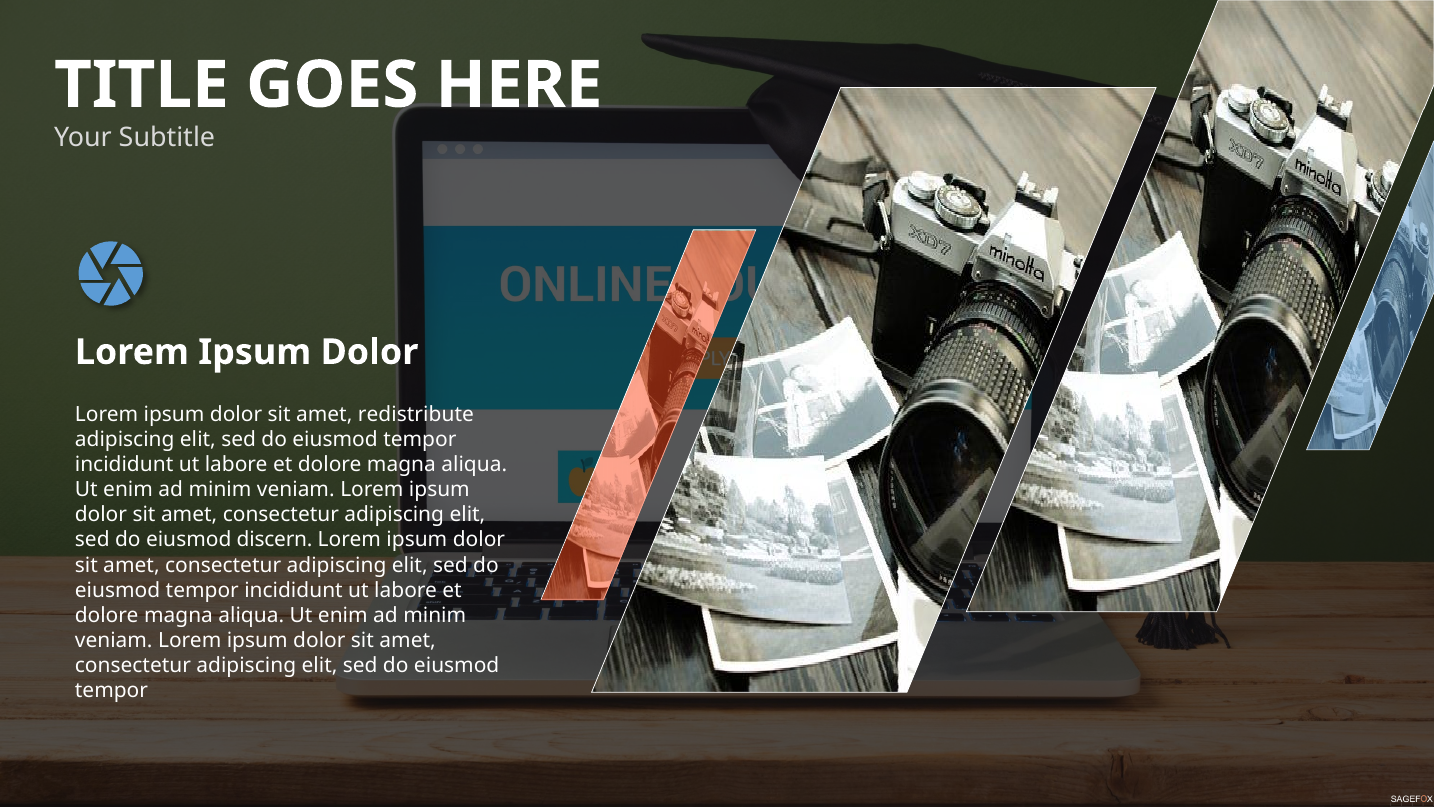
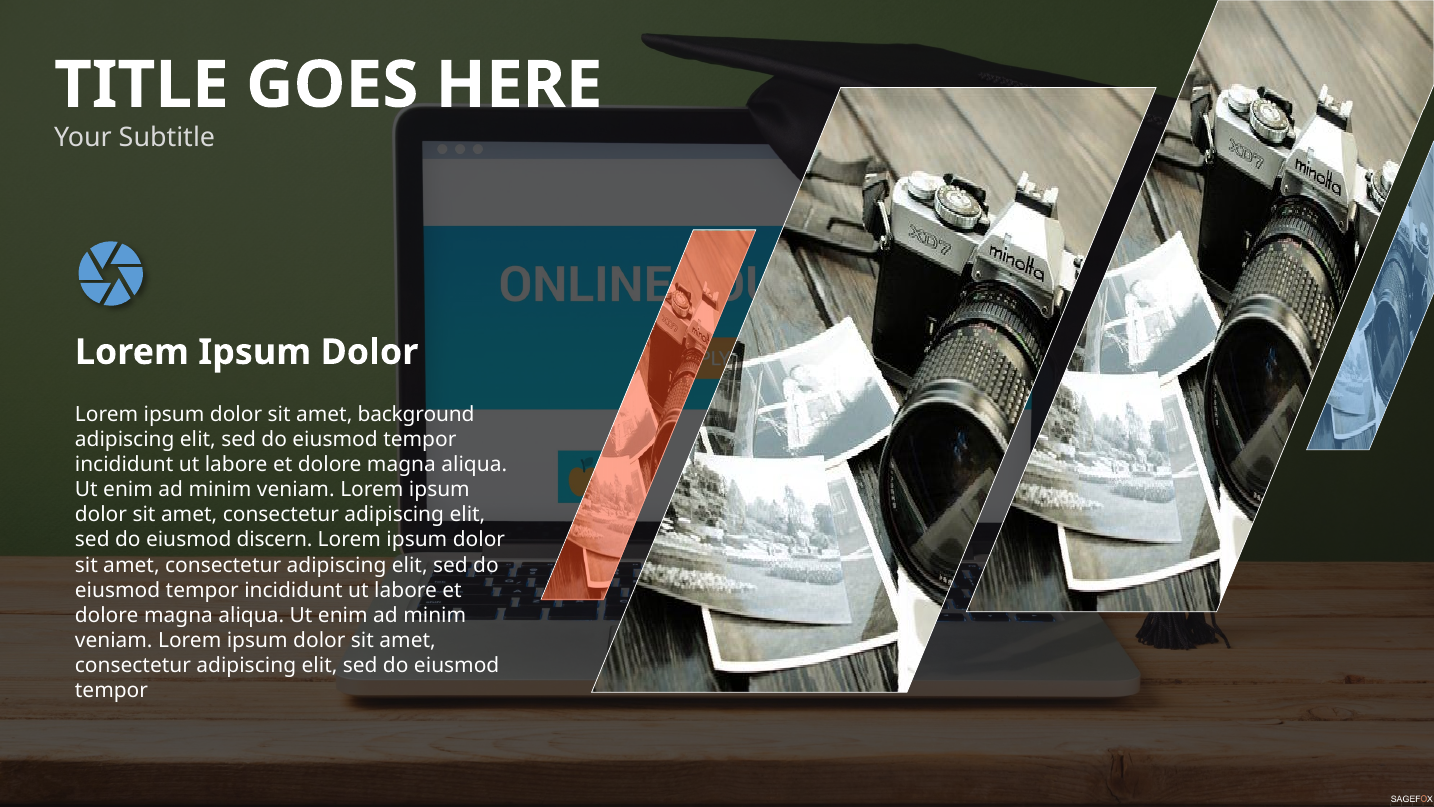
redistribute: redistribute -> background
